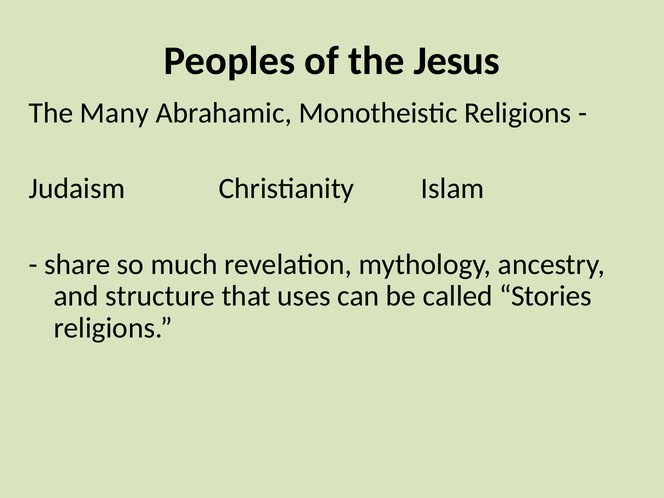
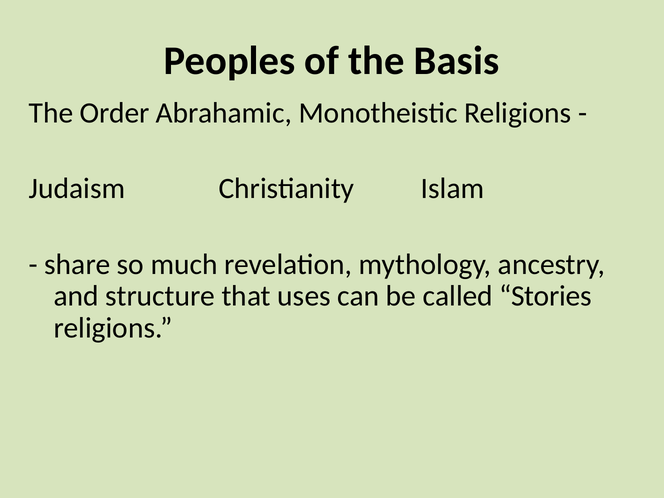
Jesus: Jesus -> Basis
Many: Many -> Order
